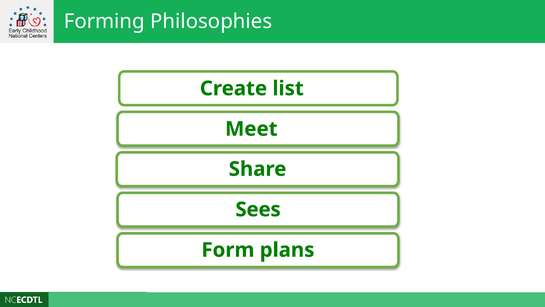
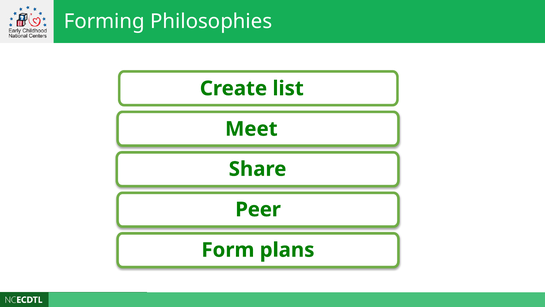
Sees: Sees -> Peer
